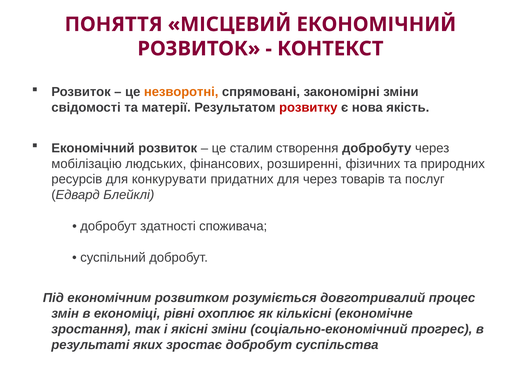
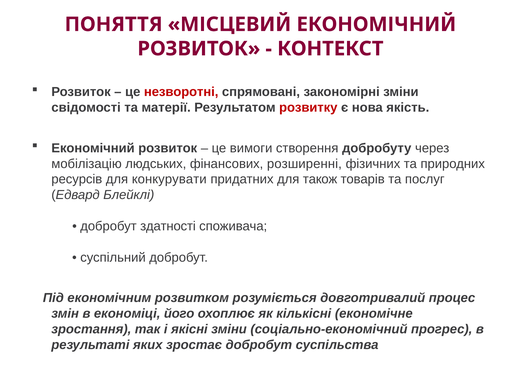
незворотні colour: orange -> red
сталим: сталим -> вимоги
для через: через -> також
рівні: рівні -> його
